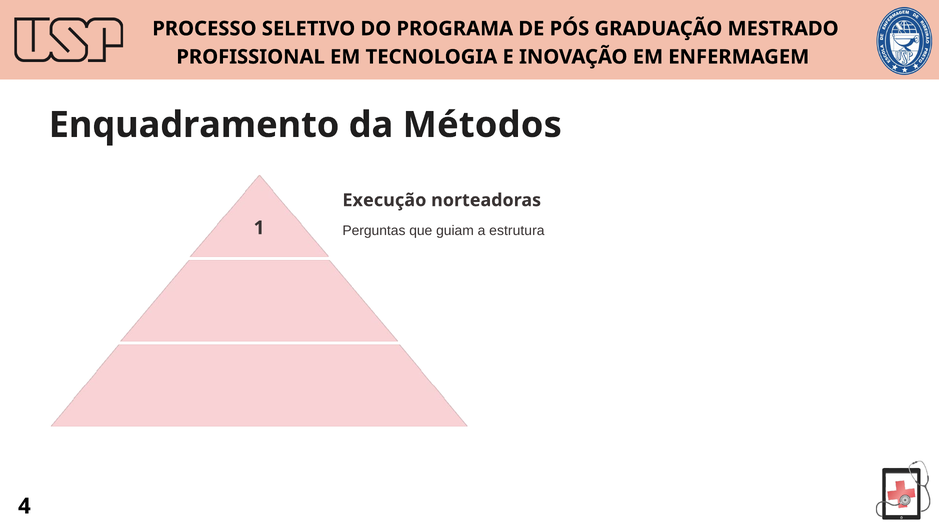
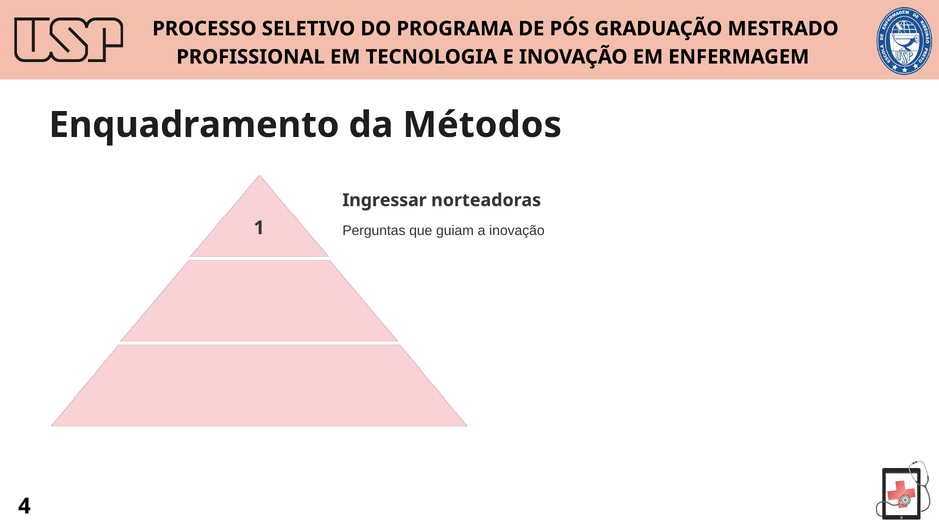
Execução: Execução -> Ingressar
a estrutura: estrutura -> inovação
